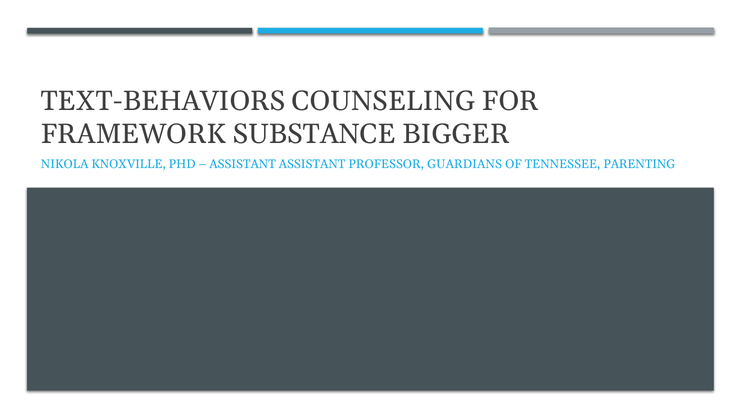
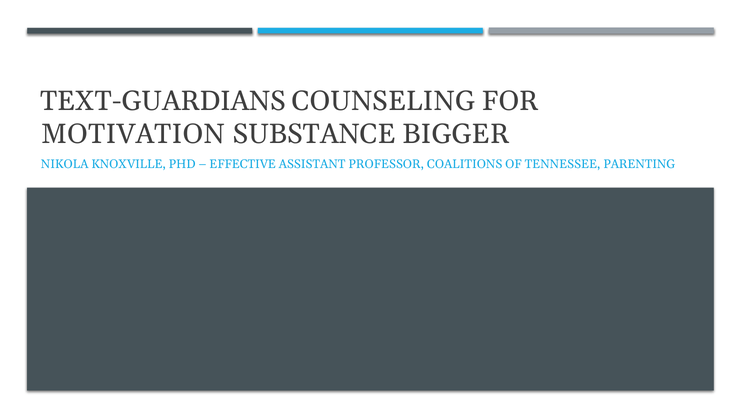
TEXT-BEHAVIORS: TEXT-BEHAVIORS -> TEXT-GUARDIANS
FRAMEWORK: FRAMEWORK -> MOTIVATION
ASSISTANT at (243, 164): ASSISTANT -> EFFECTIVE
GUARDIANS: GUARDIANS -> COALITIONS
